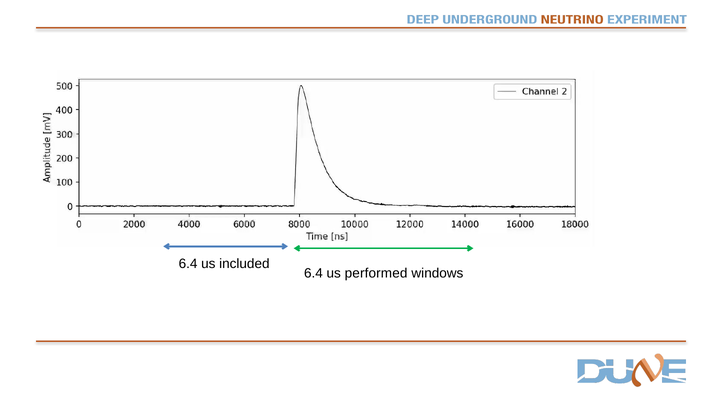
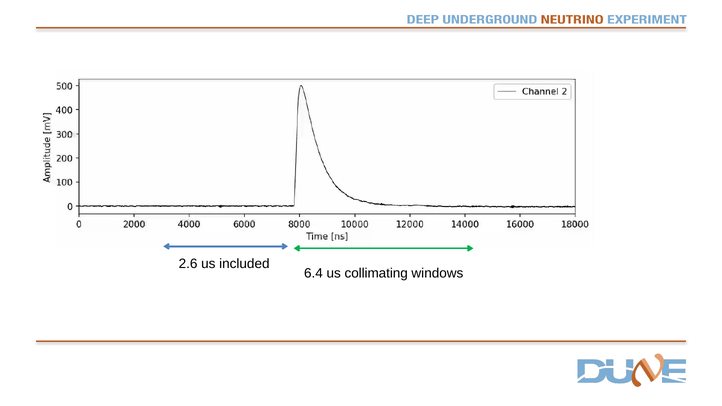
6.4 at (188, 264): 6.4 -> 2.6
performed: performed -> collimating
